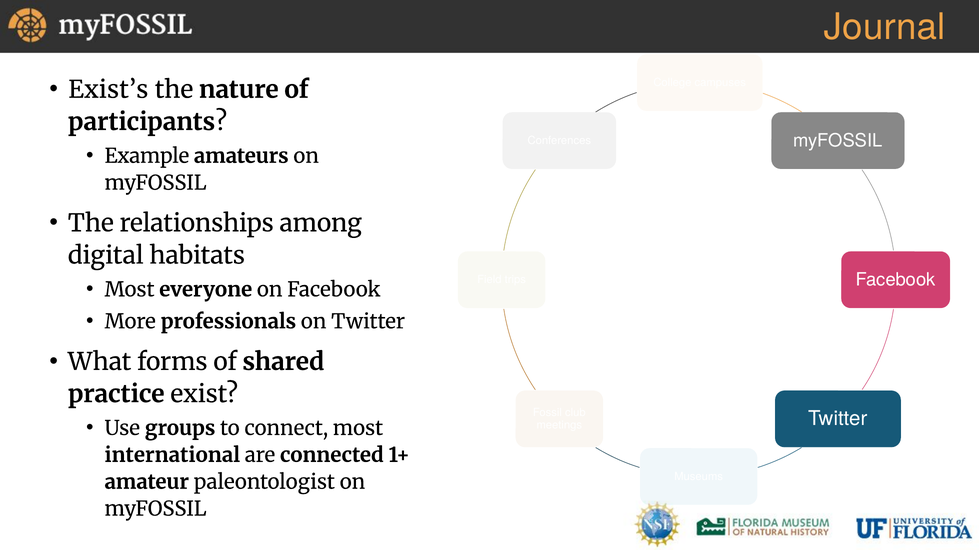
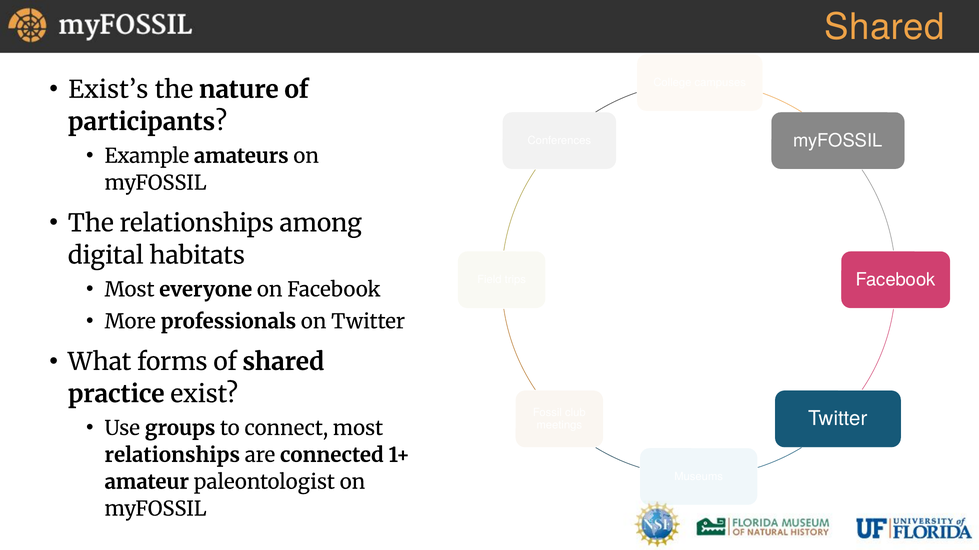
Journal at (885, 27): Journal -> Shared
international at (172, 456): international -> relationships
